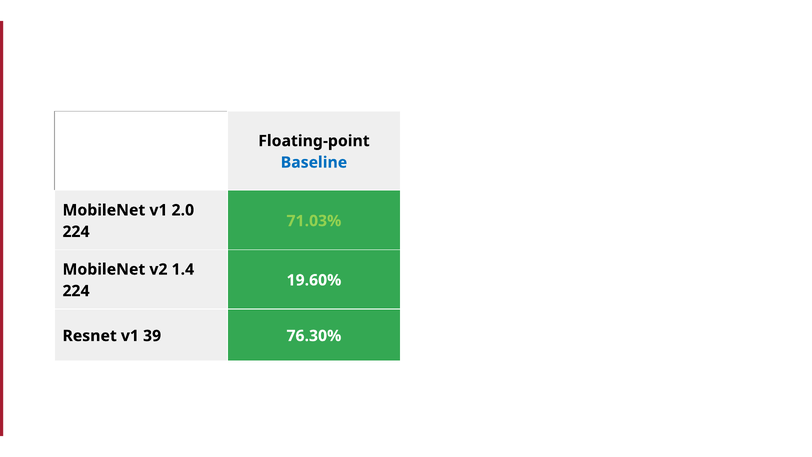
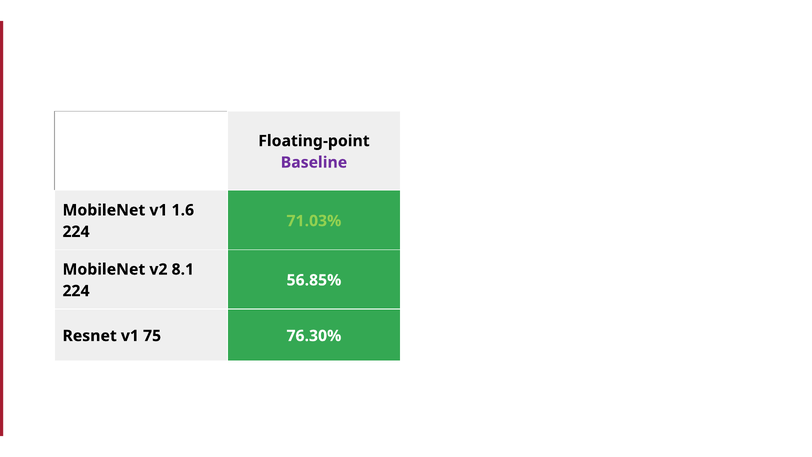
Baseline colour: blue -> purple
2.0: 2.0 -> 1.6
1.4: 1.4 -> 8.1
19.60%: 19.60% -> 56.85%
39: 39 -> 75
